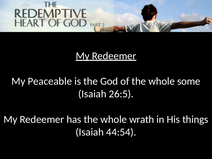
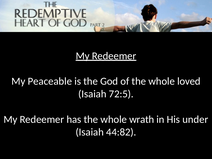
some: some -> loved
26:5: 26:5 -> 72:5
things: things -> under
44:54: 44:54 -> 44:82
